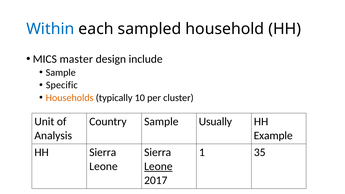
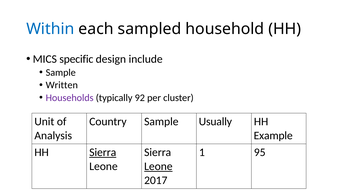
master: master -> specific
Specific: Specific -> Written
Households colour: orange -> purple
10: 10 -> 92
Sierra at (103, 152) underline: none -> present
35: 35 -> 95
